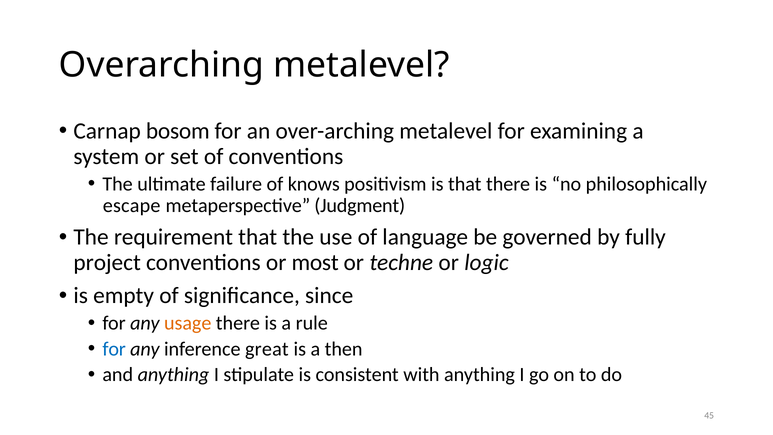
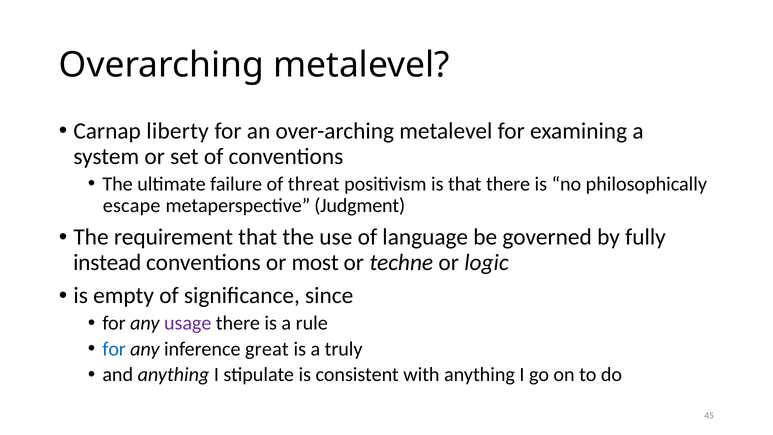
bosom: bosom -> liberty
knows: knows -> threat
project: project -> instead
usage colour: orange -> purple
then: then -> truly
